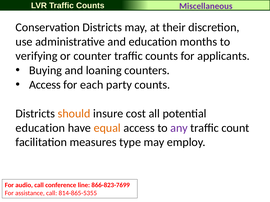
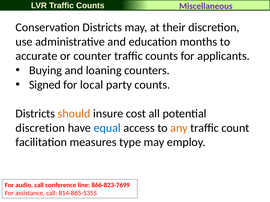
verifying: verifying -> accurate
Access at (45, 85): Access -> Signed
each: each -> local
education at (40, 128): education -> discretion
equal colour: orange -> blue
any colour: purple -> orange
